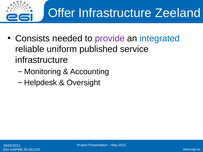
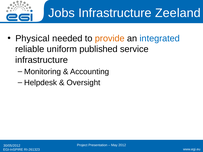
Offer: Offer -> Jobs
Consists: Consists -> Physical
provide colour: purple -> orange
